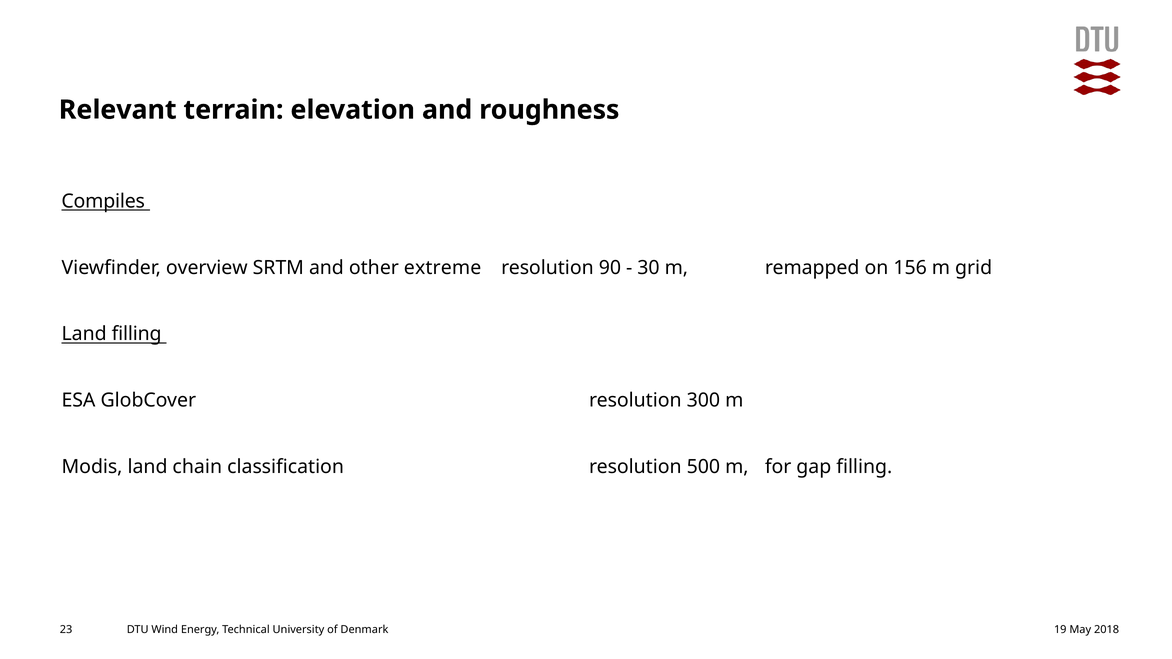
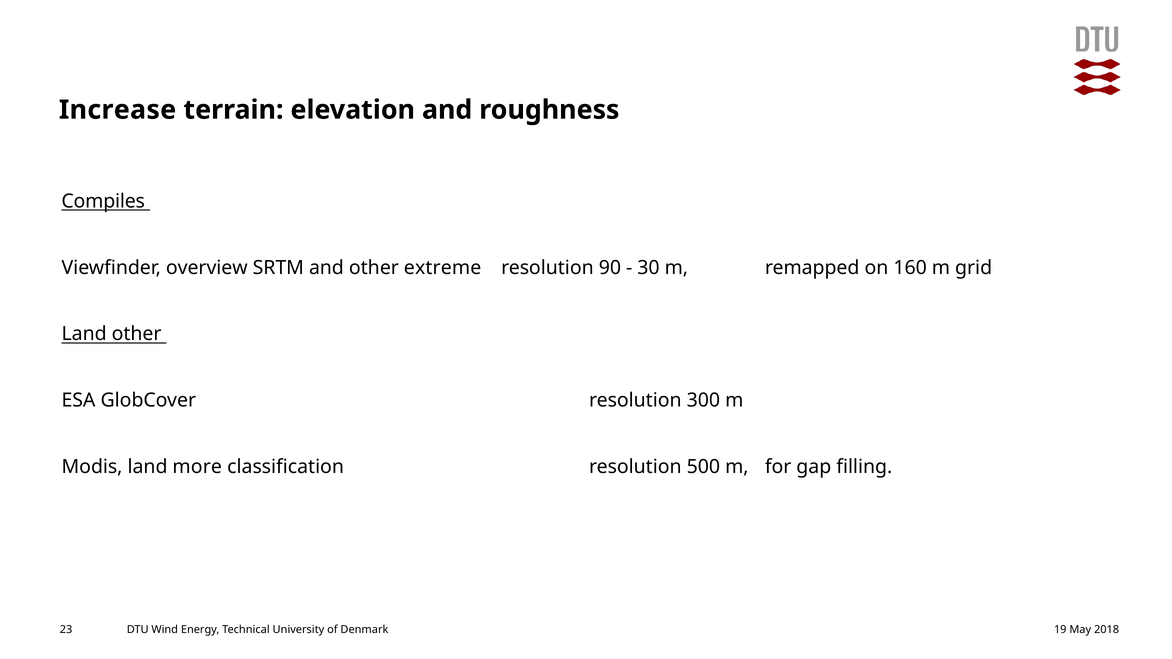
Relevant: Relevant -> Increase
156: 156 -> 160
Land filling: filling -> other
chain: chain -> more
